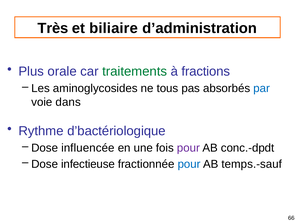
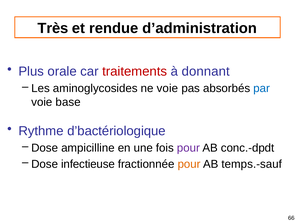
biliaire: biliaire -> rendue
traitements colour: green -> red
fractions: fractions -> donnant
ne tous: tous -> voie
dans: dans -> base
influencée: influencée -> ampicilline
pour at (189, 164) colour: blue -> orange
